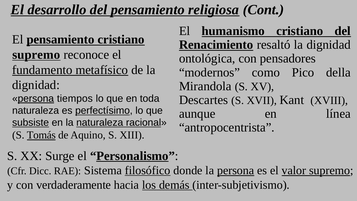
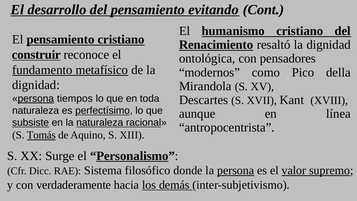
religiosa: religiosa -> evitando
supremo at (36, 55): supremo -> construir
filosófico underline: present -> none
